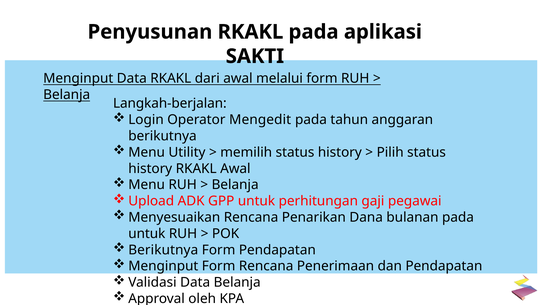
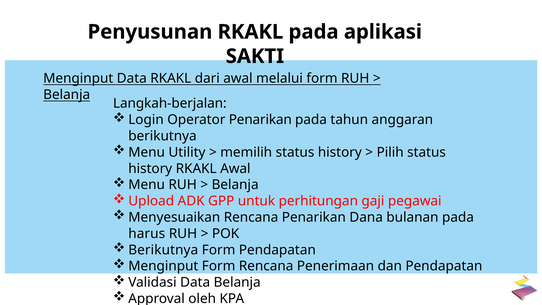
Operator Mengedit: Mengedit -> Penarikan
untuk at (147, 234): untuk -> harus
